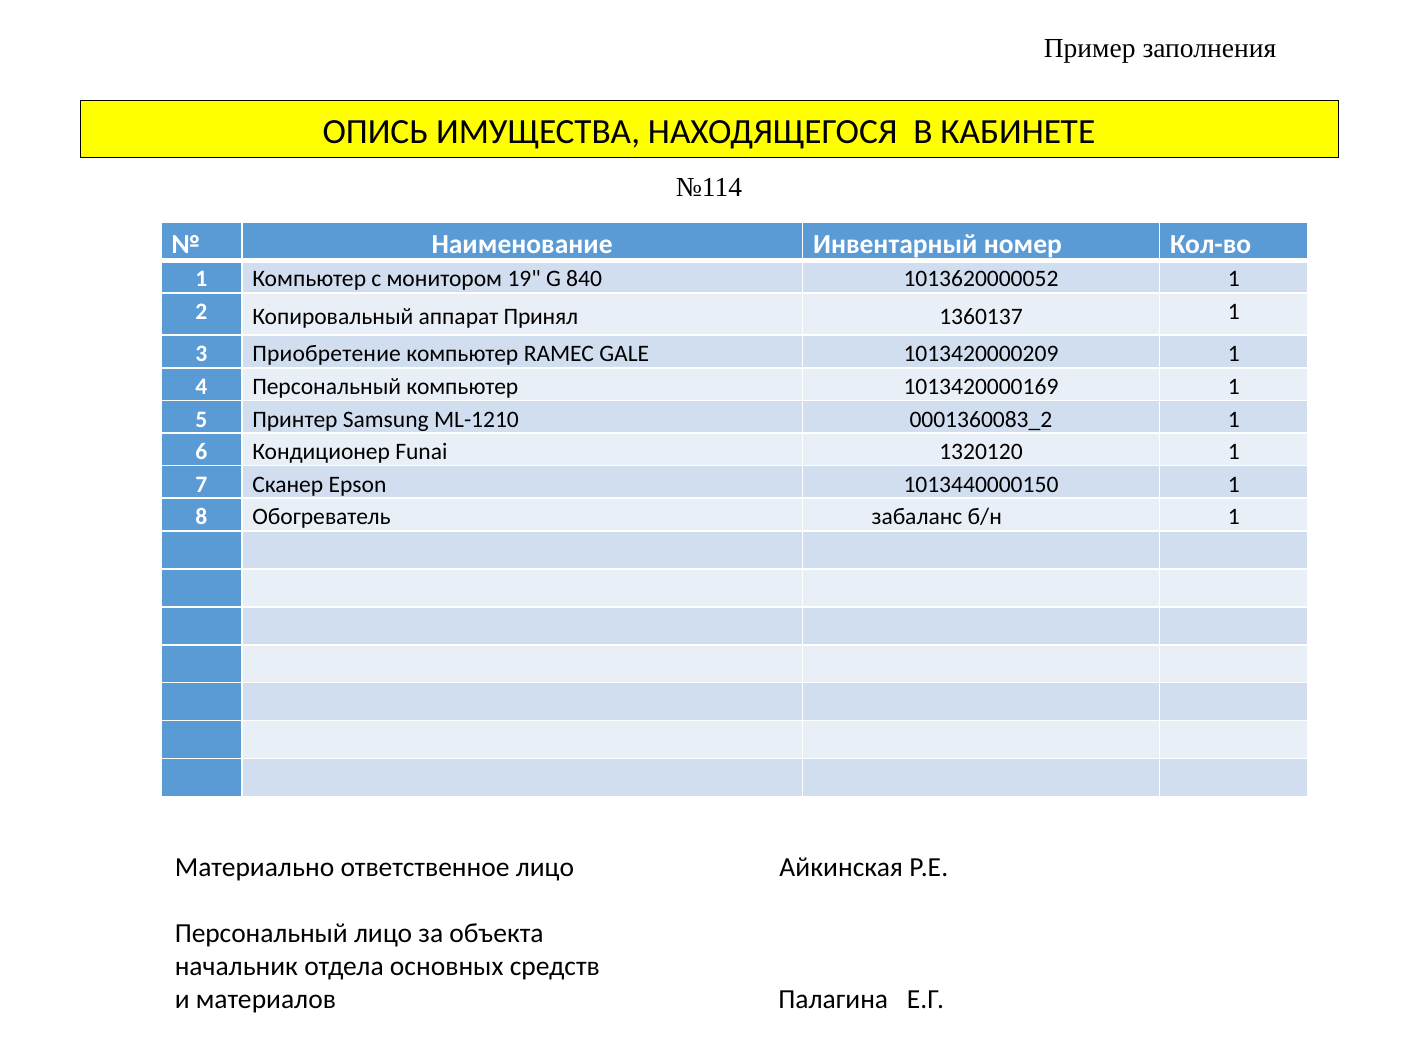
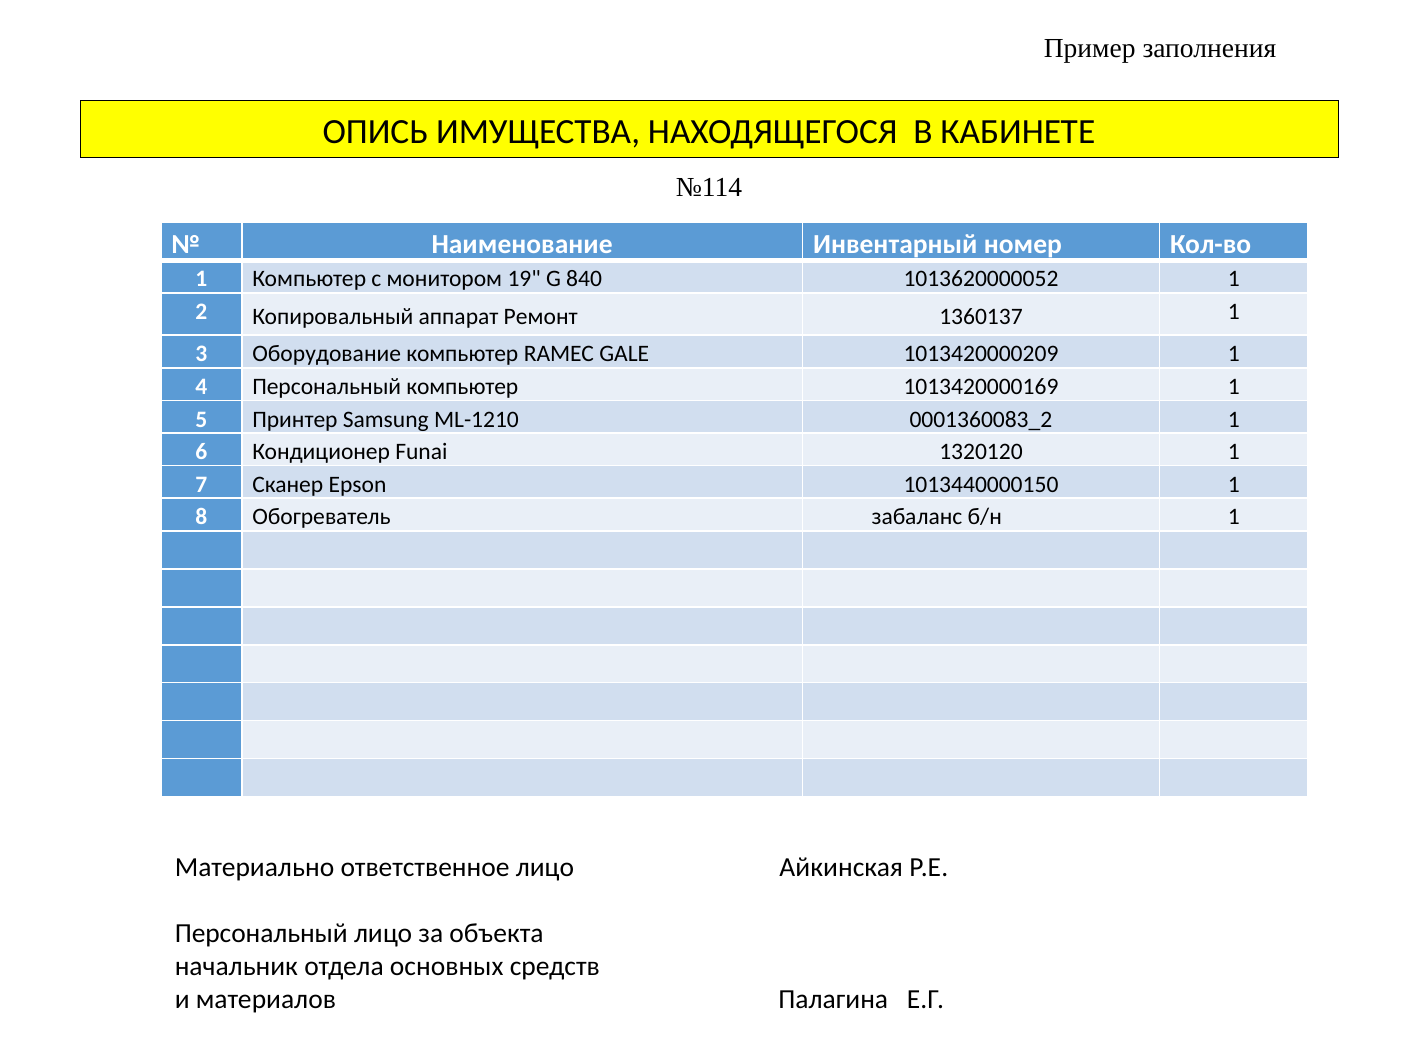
Принял: Принял -> Ремонт
Приобретение: Приобретение -> Оборудование
